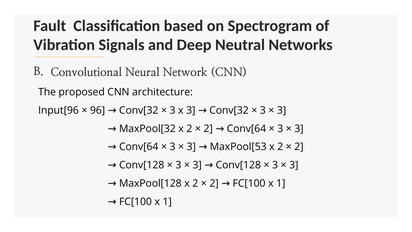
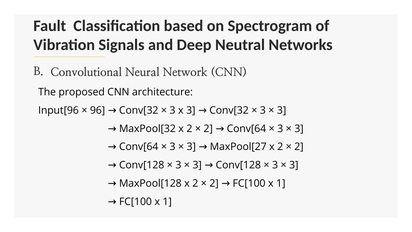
MaxPool[53: MaxPool[53 -> MaxPool[27
